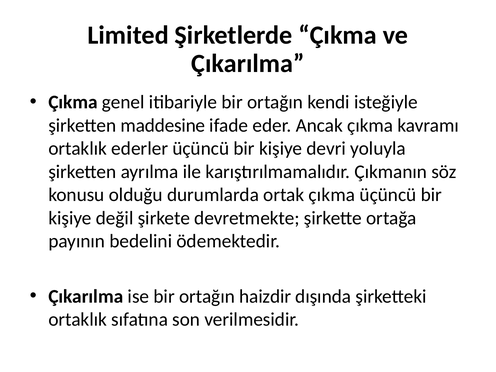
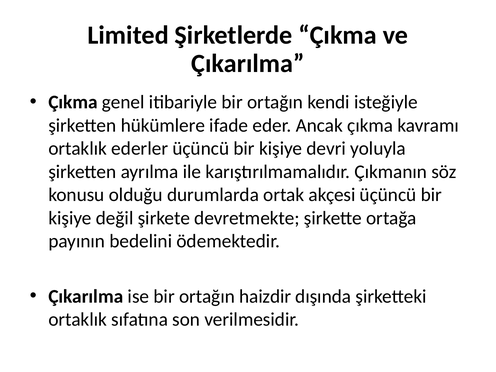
maddesine: maddesine -> hükümlere
ortak çıkma: çıkma -> akçesi
